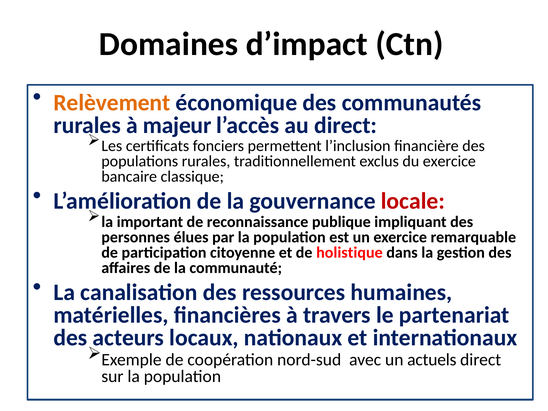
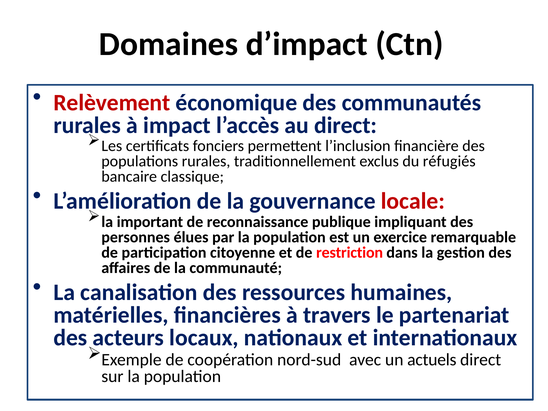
Relèvement colour: orange -> red
majeur: majeur -> impact
du exercice: exercice -> réfugiés
holistique: holistique -> restriction
